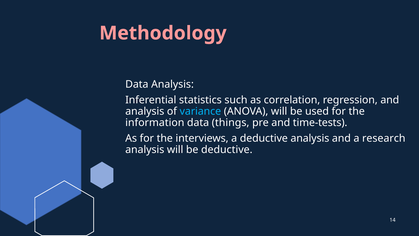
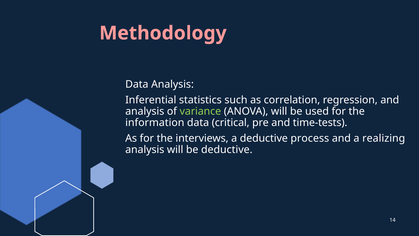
variance colour: light blue -> light green
things: things -> critical
deductive analysis: analysis -> process
research: research -> realizing
